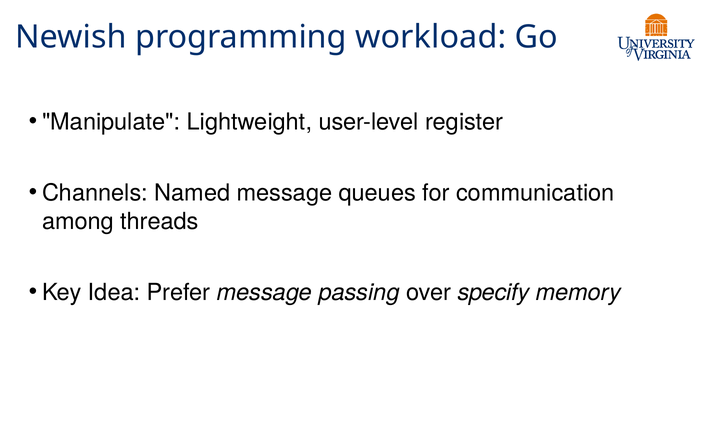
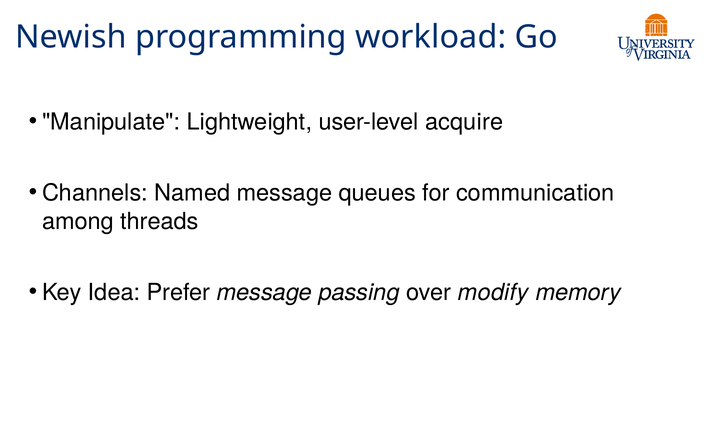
register: register -> acquire
specify: specify -> modify
